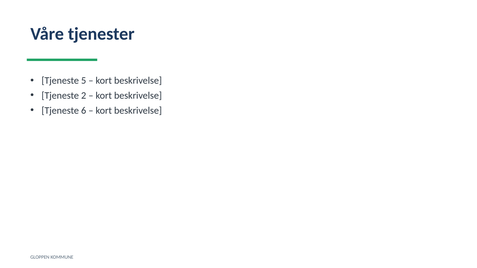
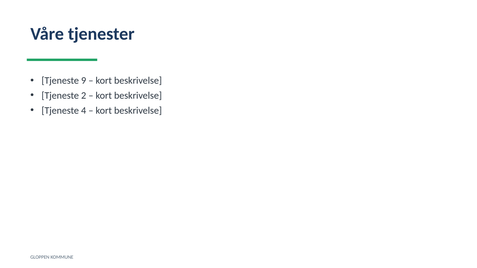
5: 5 -> 9
6: 6 -> 4
